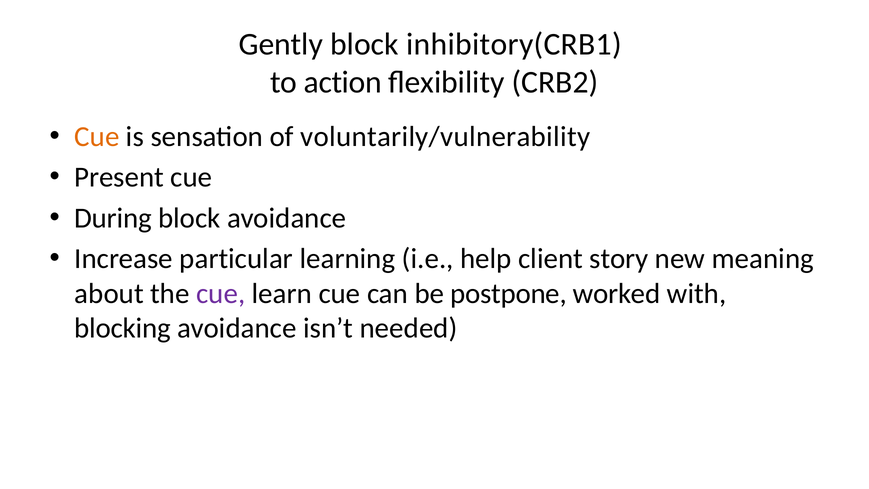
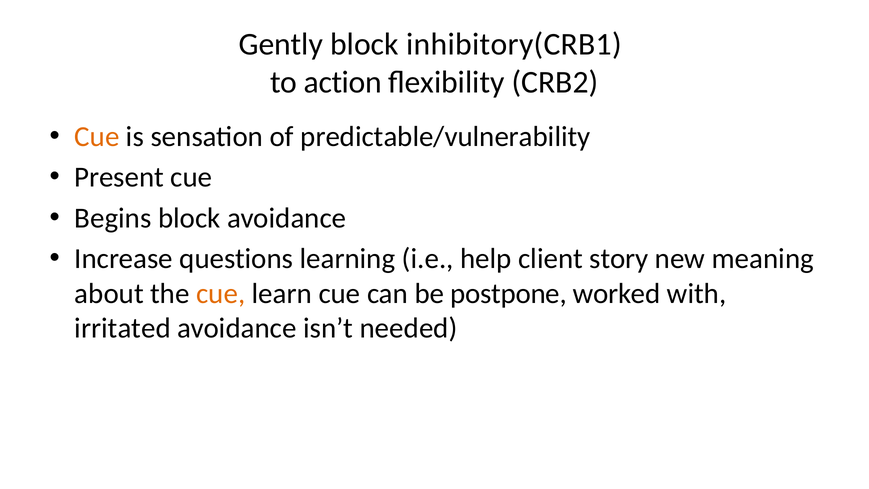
voluntarily/vulnerability: voluntarily/vulnerability -> predictable/vulnerability
During: During -> Begins
particular: particular -> questions
cue at (221, 293) colour: purple -> orange
blocking: blocking -> irritated
